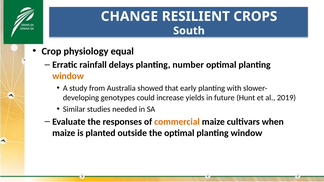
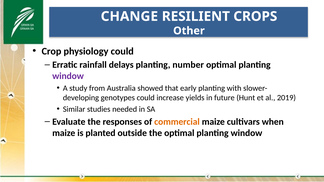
South: South -> Other
physiology equal: equal -> could
window at (68, 76) colour: orange -> purple
